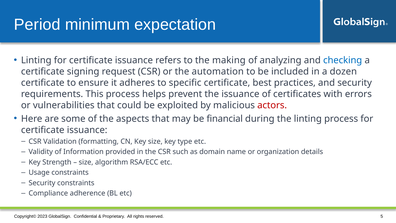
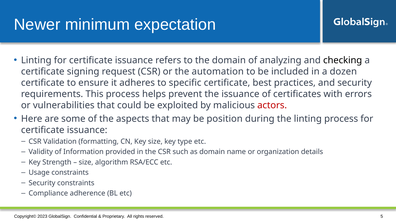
Period: Period -> Newer
the making: making -> domain
checking colour: blue -> black
financial: financial -> position
